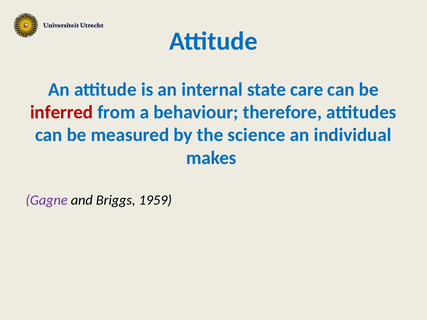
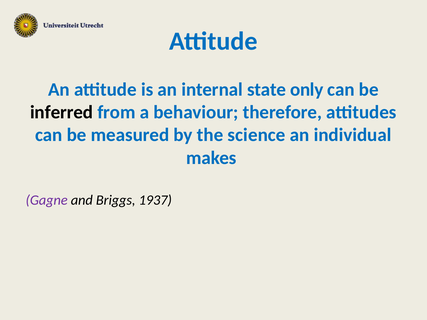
care: care -> only
inferred colour: red -> black
1959: 1959 -> 1937
